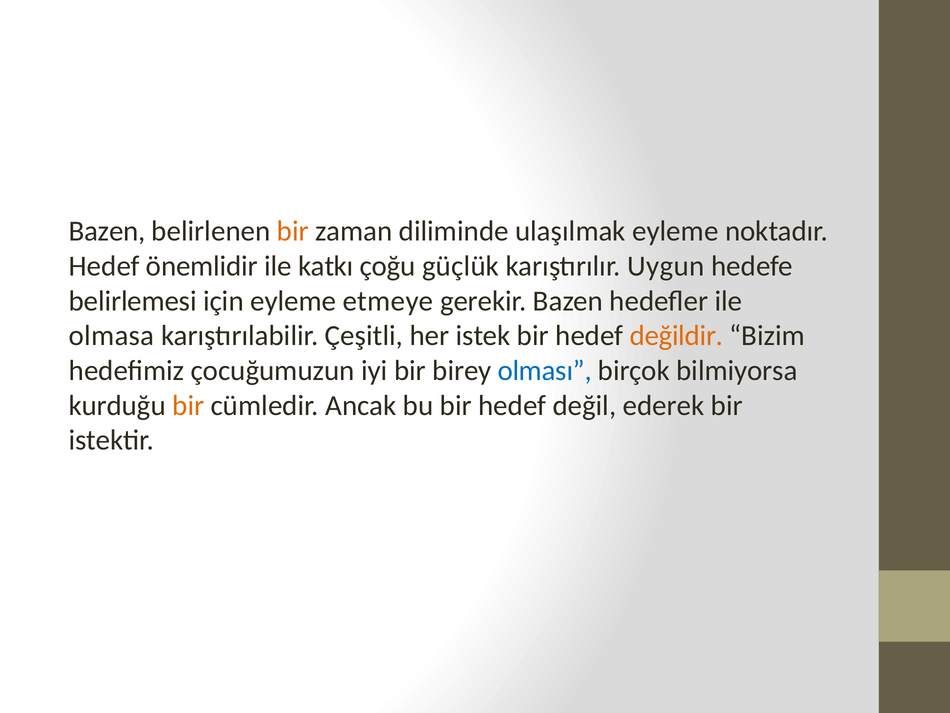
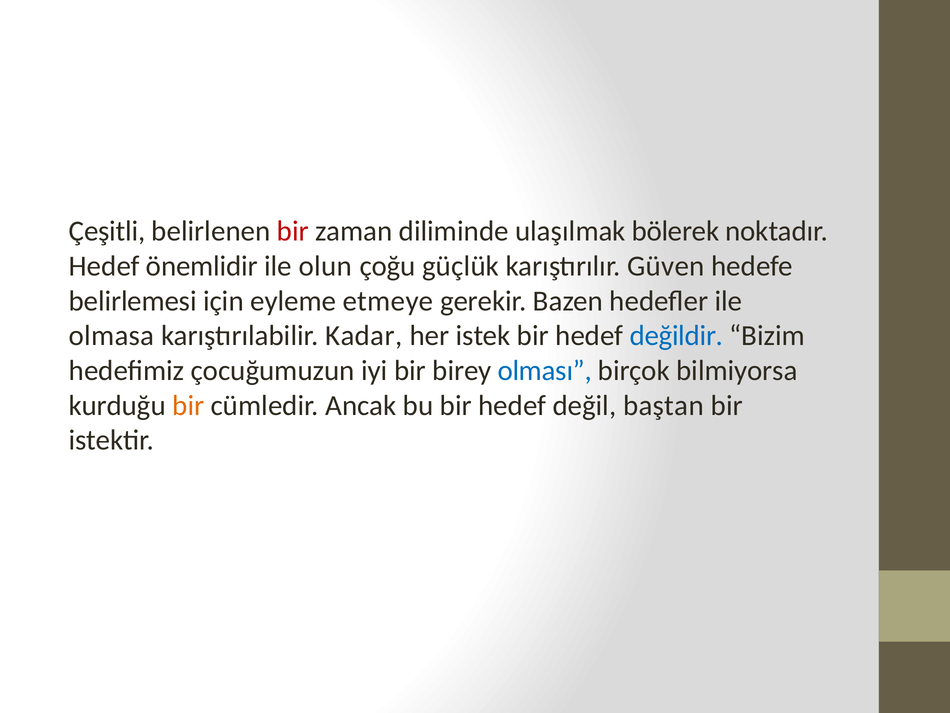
Bazen at (107, 231): Bazen -> Çeşitli
bir at (293, 231) colour: orange -> red
ulaşılmak eyleme: eyleme -> bölerek
katkı: katkı -> olun
Uygun: Uygun -> Güven
Çeşitli: Çeşitli -> Kadar
değildir colour: orange -> blue
ederek: ederek -> baştan
